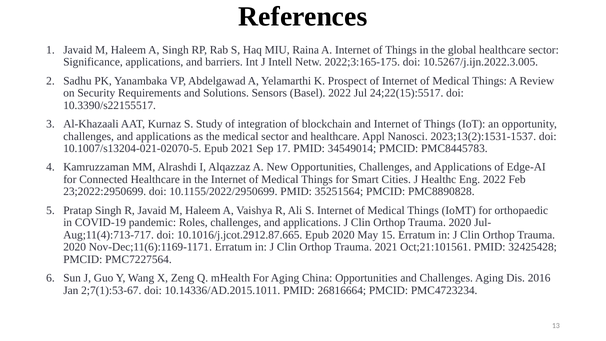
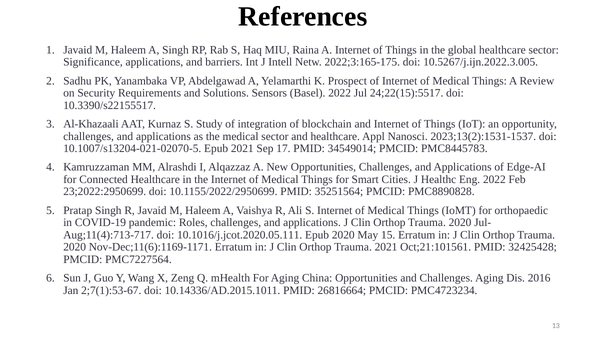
10.1016/j.jcot.2912.87.665: 10.1016/j.jcot.2912.87.665 -> 10.1016/j.jcot.2020.05.111
